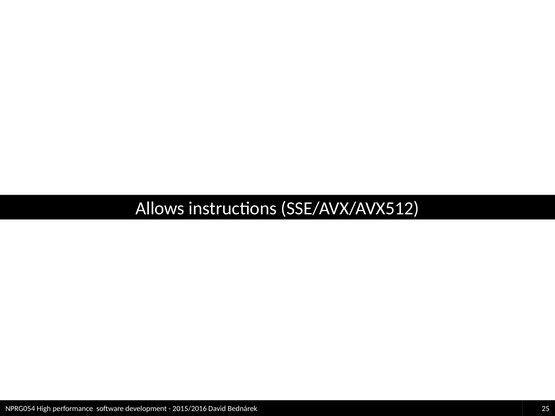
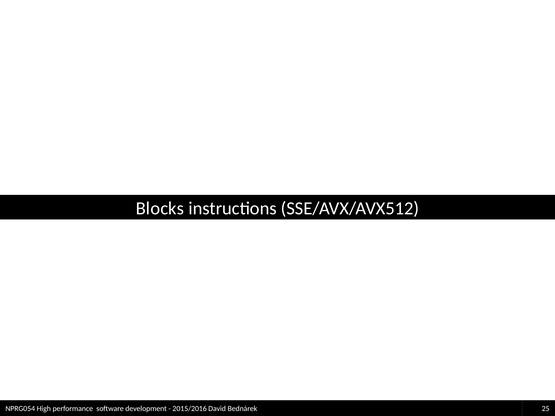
Allows: Allows -> Blocks
